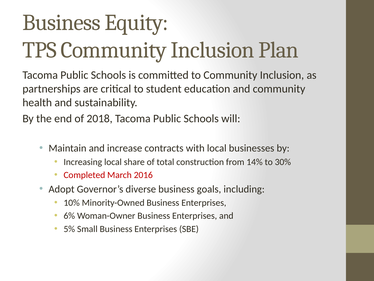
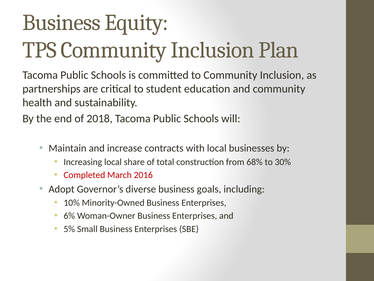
14%: 14% -> 68%
